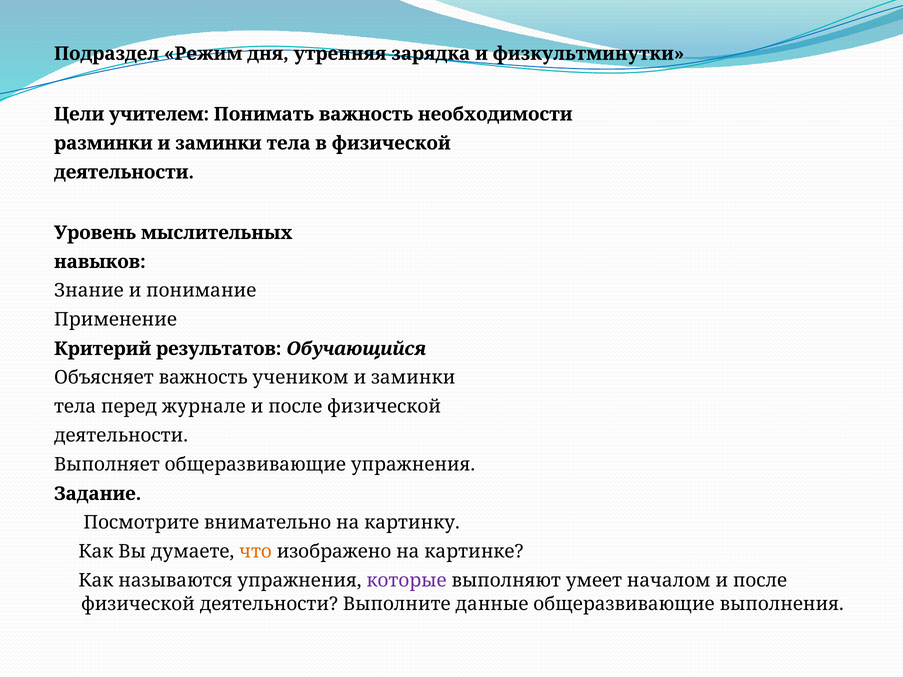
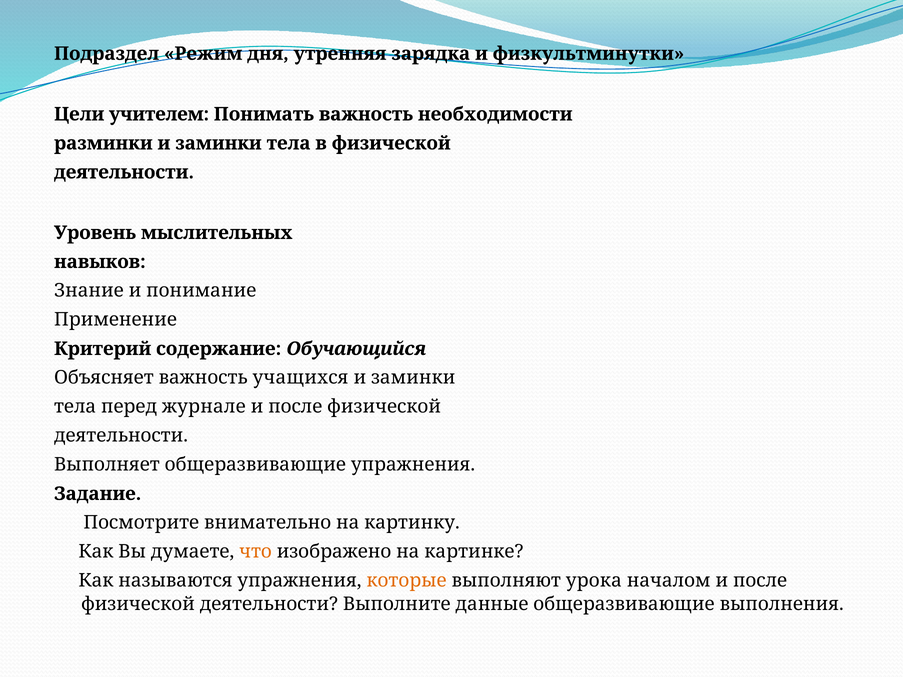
результатов: результатов -> содержание
учеником: учеником -> учащихся
которые colour: purple -> orange
умеет: умеет -> урока
